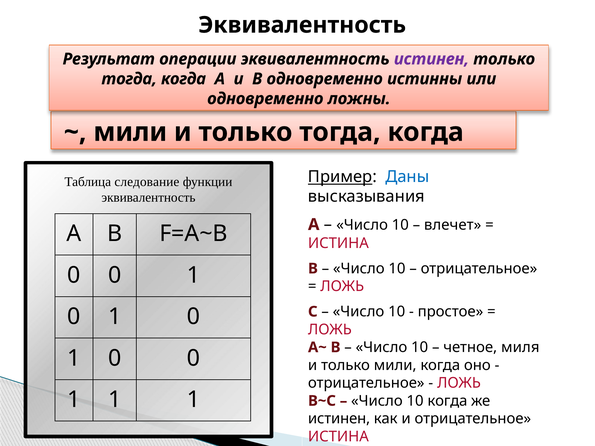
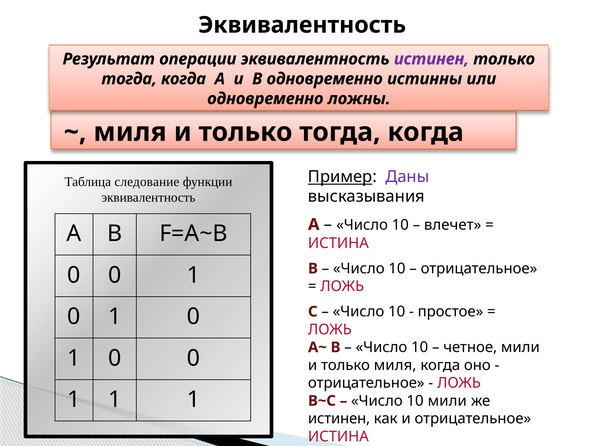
мили at (130, 132): мили -> миля
Даны colour: blue -> purple
четное миля: миля -> мили
только мили: мили -> миля
10 когда: когда -> мили
